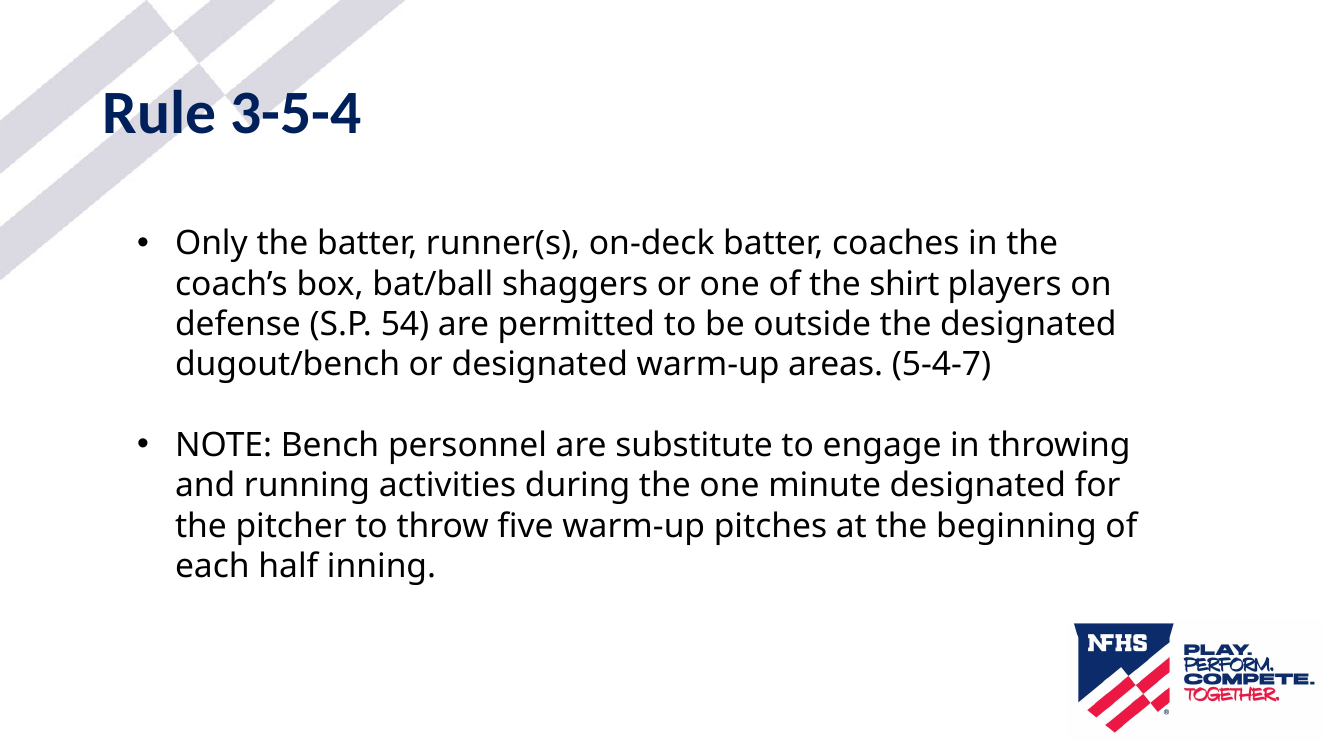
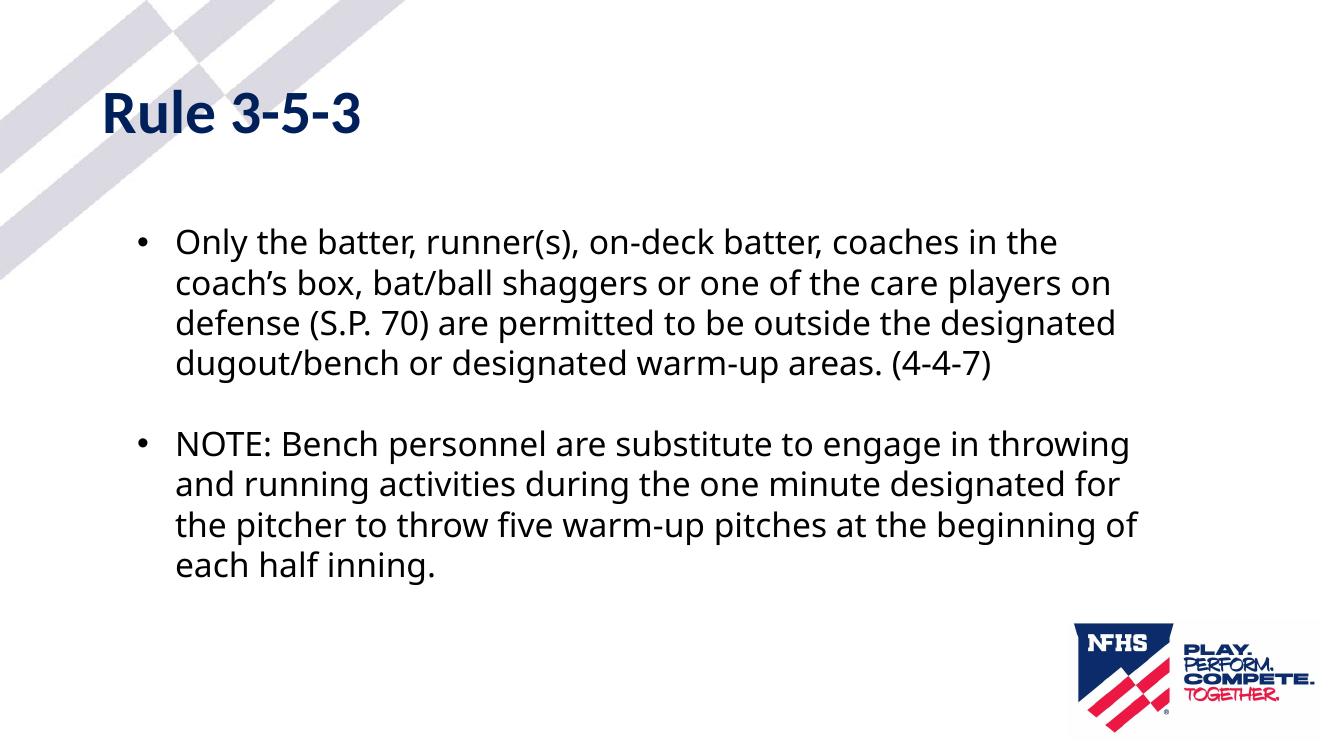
3-5-4: 3-5-4 -> 3-5-3
shirt: shirt -> care
54: 54 -> 70
5-4-7: 5-4-7 -> 4-4-7
